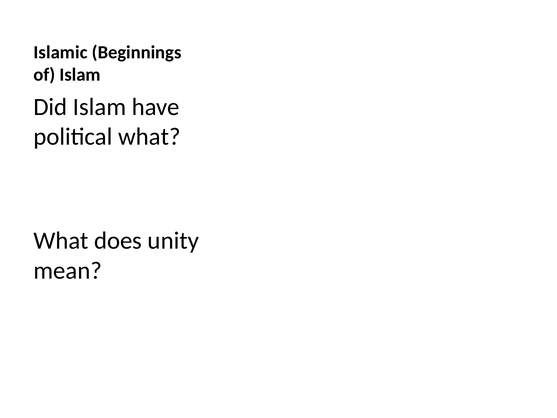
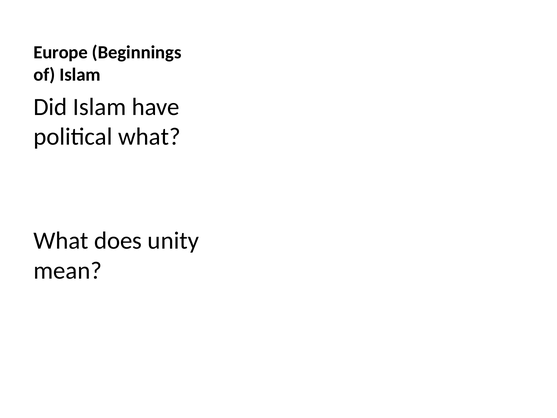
Islamic: Islamic -> Europe
